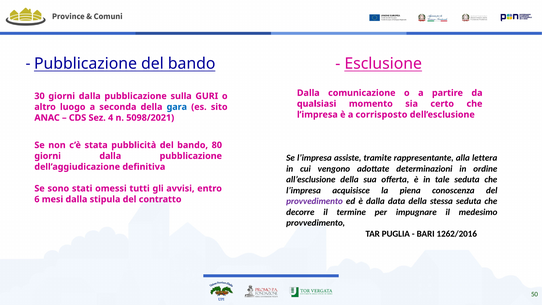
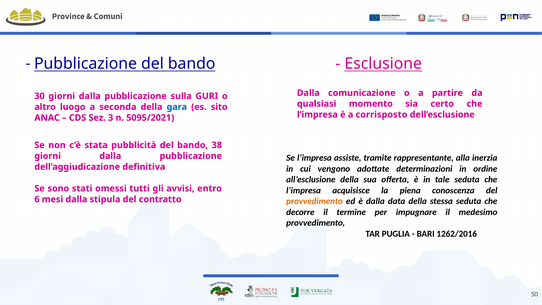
4: 4 -> 3
5098/2021: 5098/2021 -> 5095/2021
80: 80 -> 38
lettera: lettera -> inerzia
provvedimento at (315, 201) colour: purple -> orange
